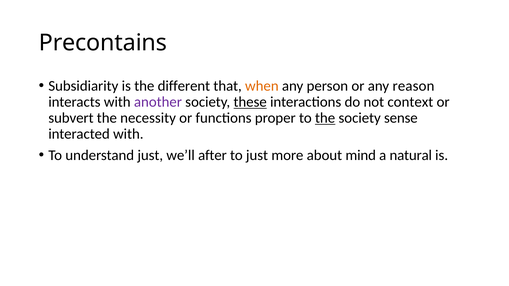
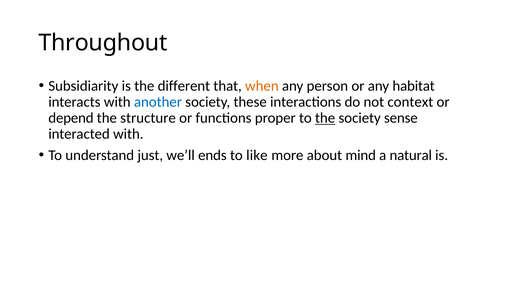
Precontains: Precontains -> Throughout
reason: reason -> habitat
another colour: purple -> blue
these underline: present -> none
subvert: subvert -> depend
necessity: necessity -> structure
after: after -> ends
to just: just -> like
